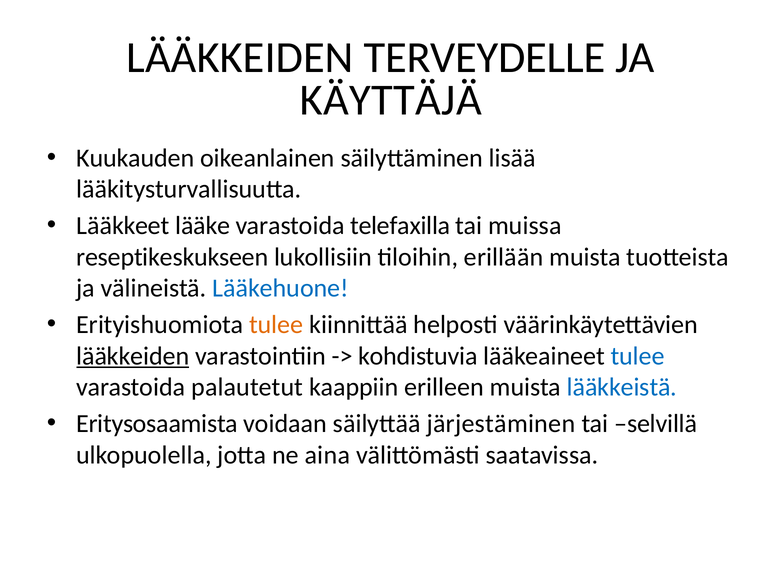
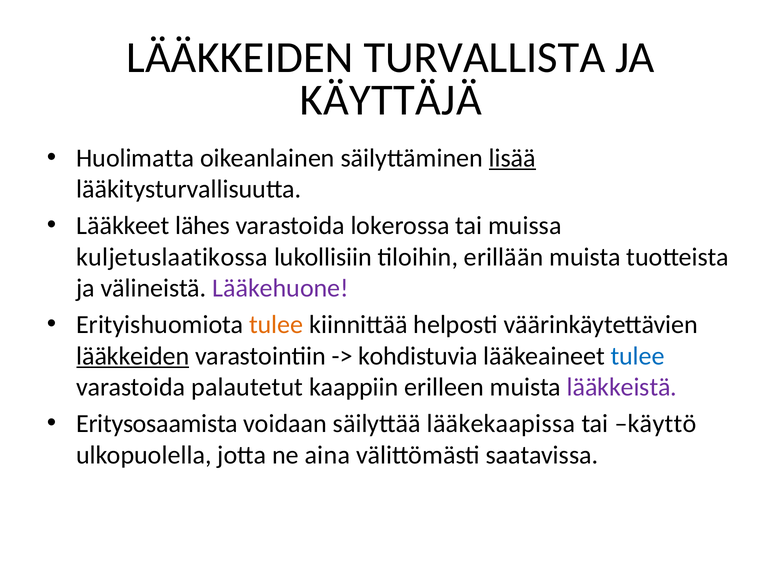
TERVEYDELLE: TERVEYDELLE -> TURVALLISTA
Kuukauden: Kuukauden -> Huolimatta
lisää underline: none -> present
lääke: lääke -> lähes
telefaxilla: telefaxilla -> lokerossa
reseptikeskukseen: reseptikeskukseen -> kuljetuslaatikossa
Lääkehuone colour: blue -> purple
lääkkeistä colour: blue -> purple
järjestäminen: järjestäminen -> lääkekaapissa
selvillä: selvillä -> käyttö
